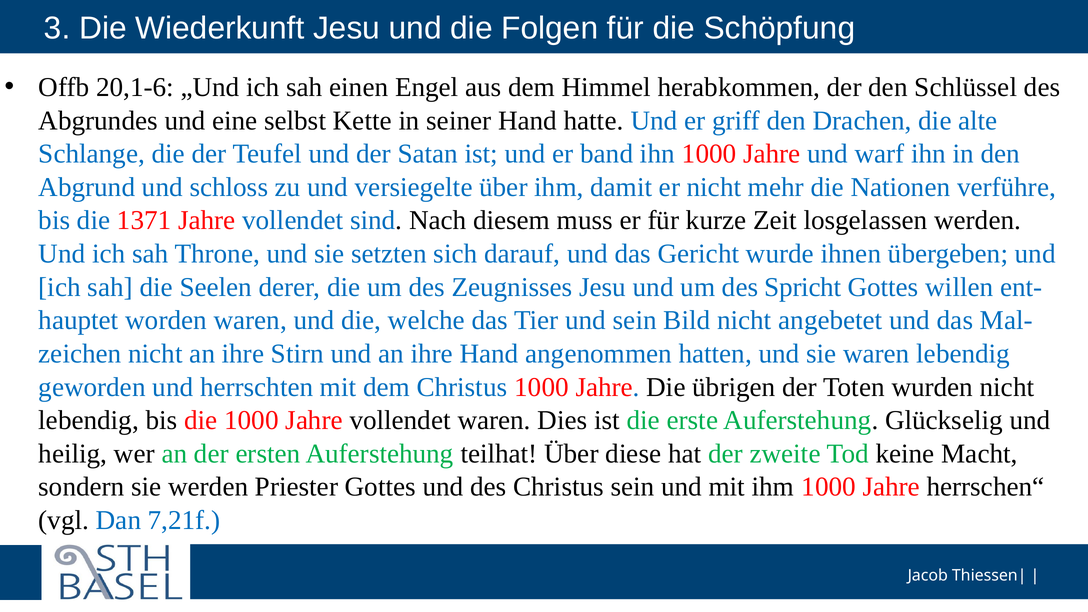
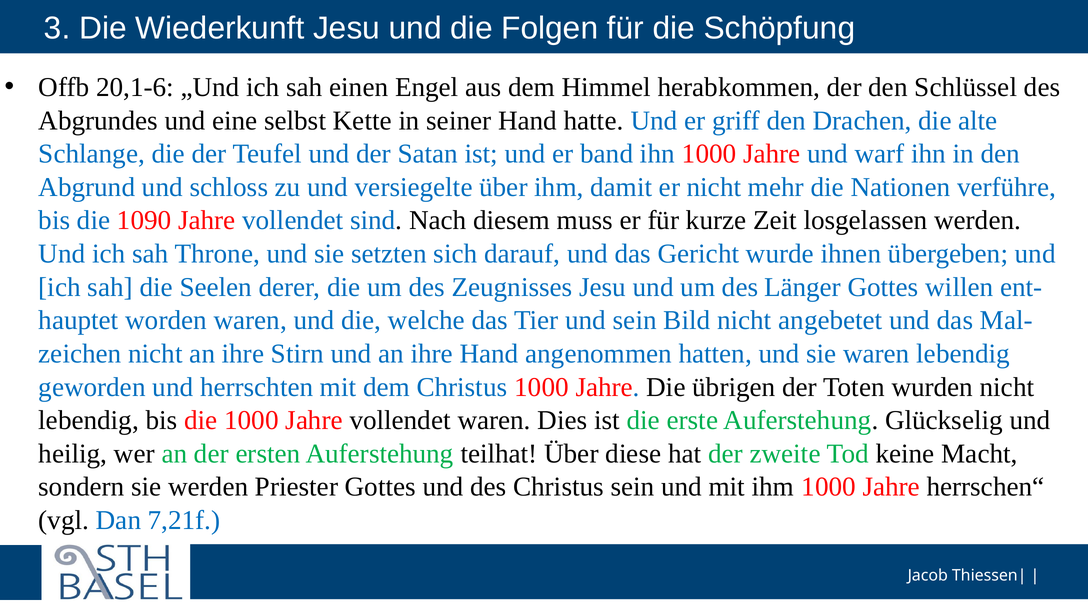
1371: 1371 -> 1090
Spricht: Spricht -> Länger
